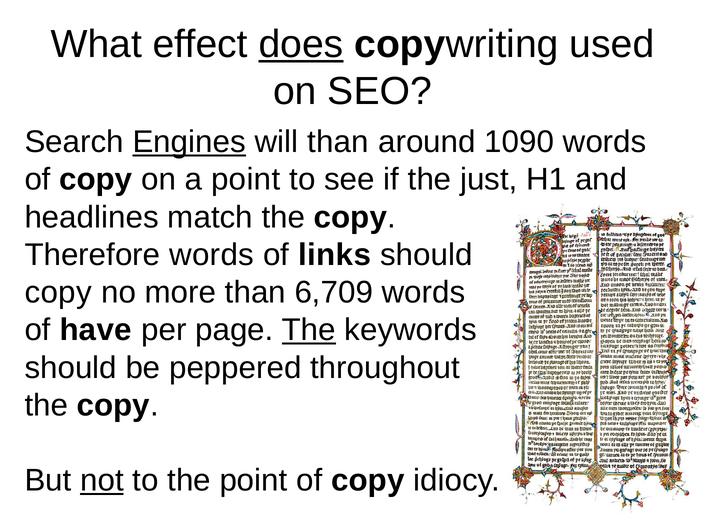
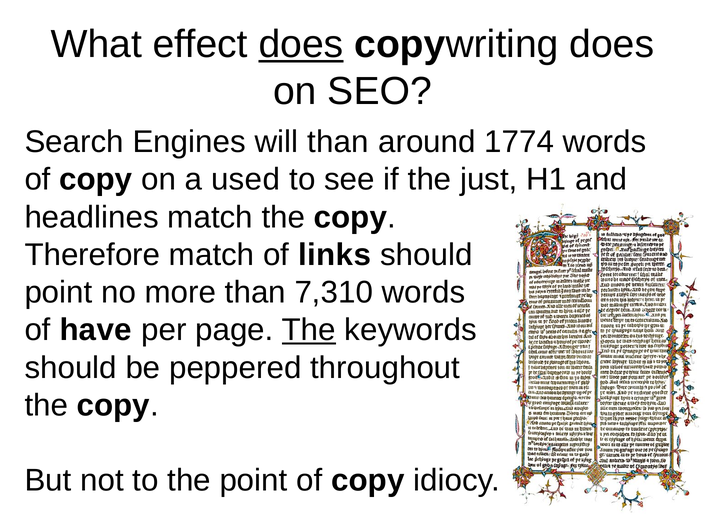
copywriting used: used -> does
Engines underline: present -> none
1090: 1090 -> 1774
a point: point -> used
Therefore words: words -> match
copy at (58, 292): copy -> point
6,709: 6,709 -> 7,310
not underline: present -> none
